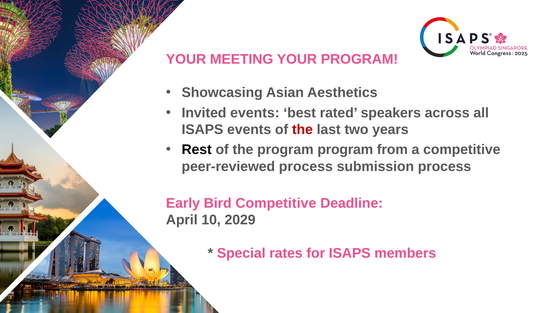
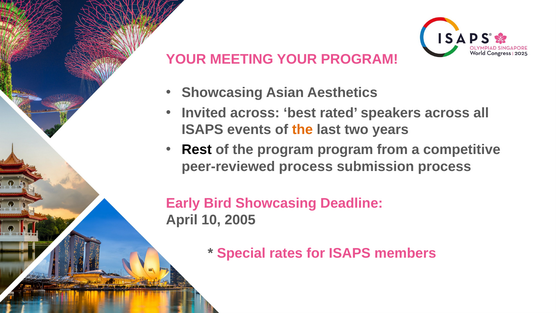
Invited events: events -> across
the at (302, 129) colour: red -> orange
Bird Competitive: Competitive -> Showcasing
2029: 2029 -> 2005
